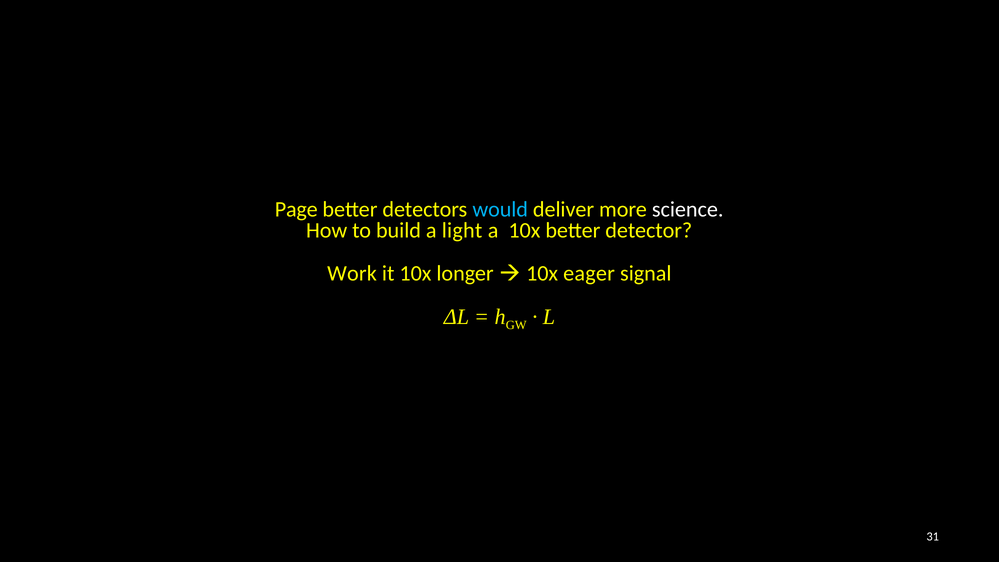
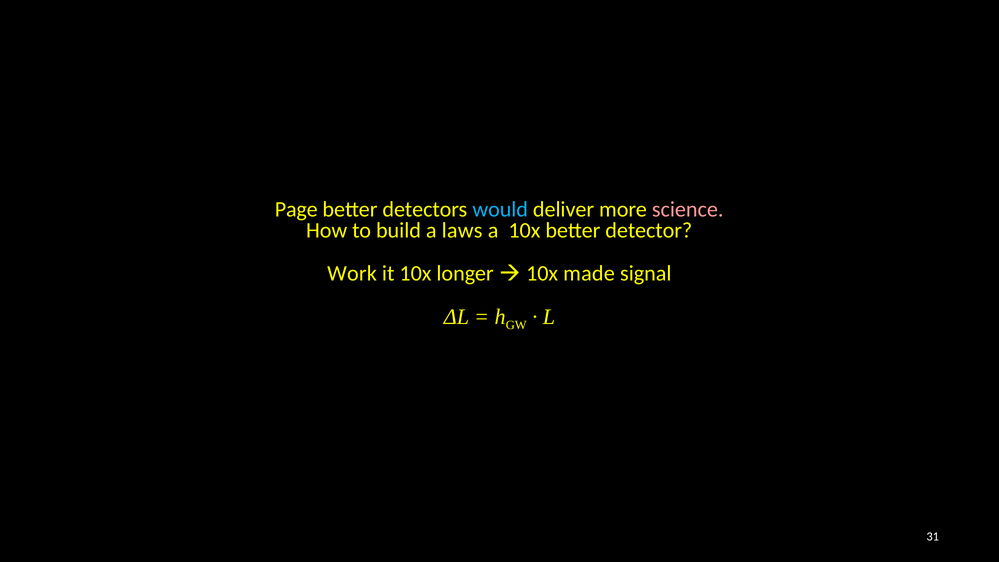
science colour: white -> pink
light: light -> laws
eager: eager -> made
